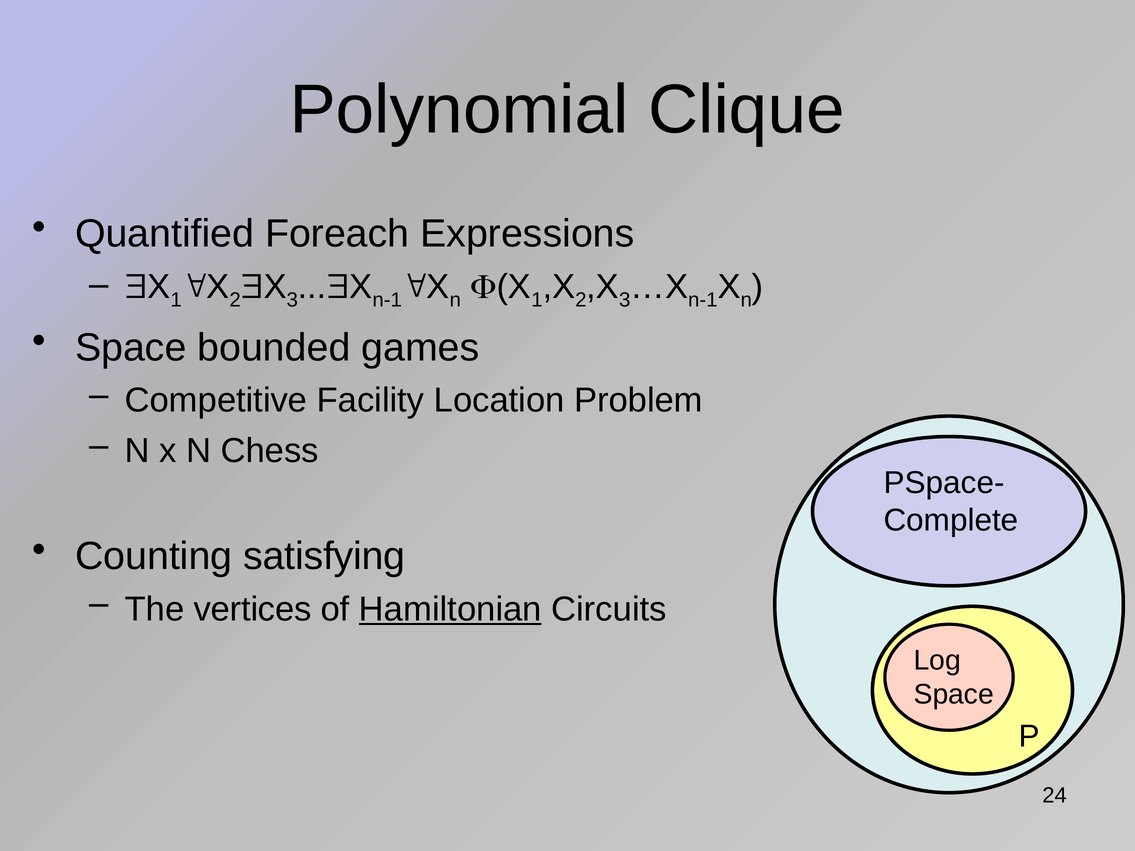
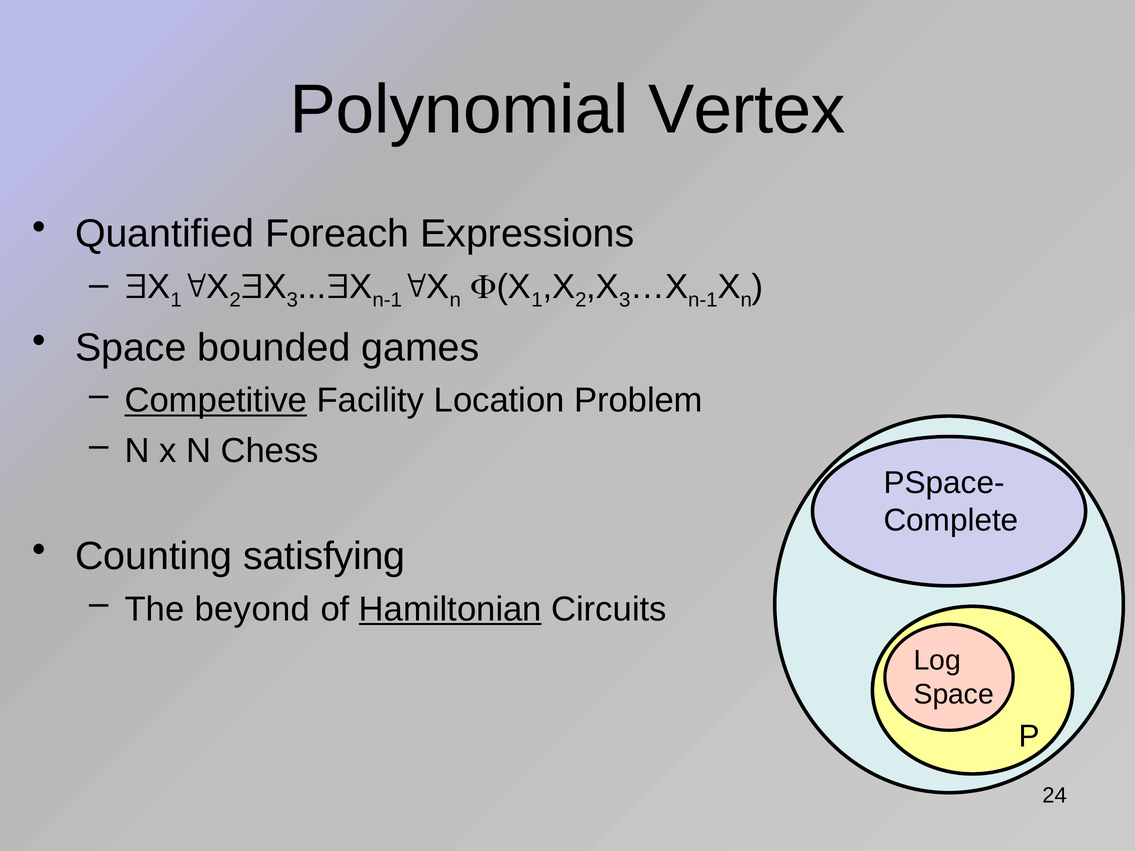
Clique: Clique -> Vertex
Competitive underline: none -> present
vertices: vertices -> beyond
